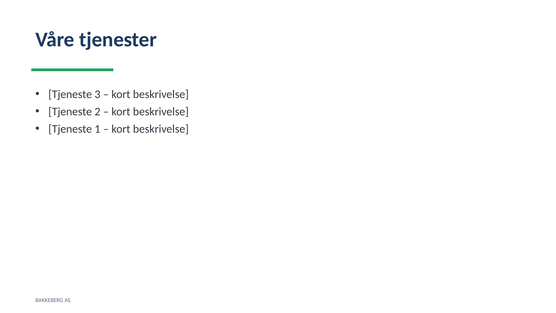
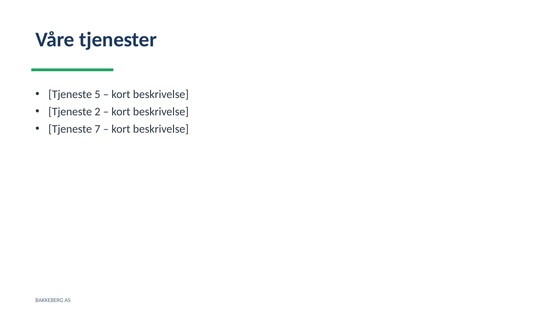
3: 3 -> 5
1: 1 -> 7
